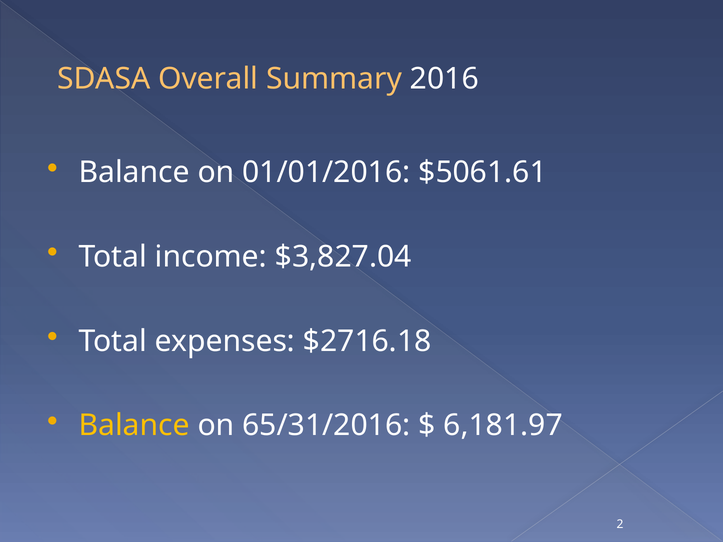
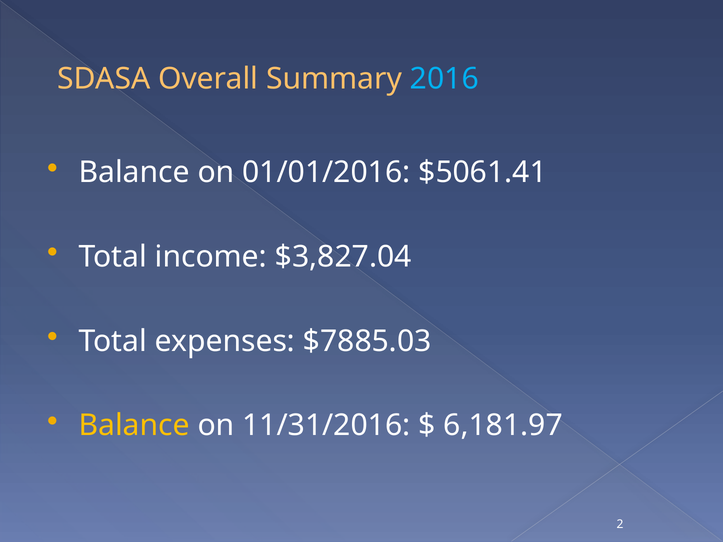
2016 colour: white -> light blue
$5061.61: $5061.61 -> $5061.41
$2716.18: $2716.18 -> $7885.03
65/31/2016: 65/31/2016 -> 11/31/2016
